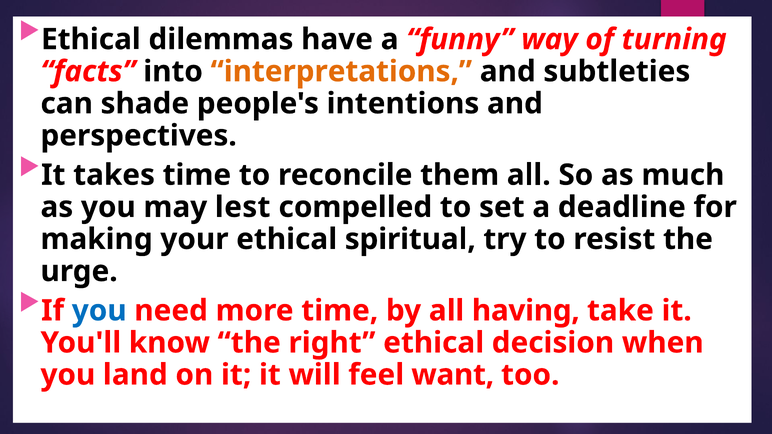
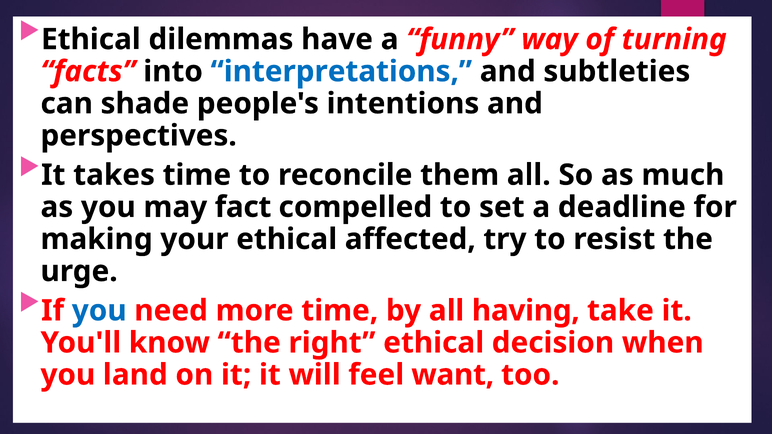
interpretations colour: orange -> blue
lest: lest -> fact
spiritual: spiritual -> affected
